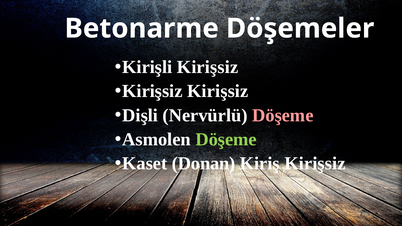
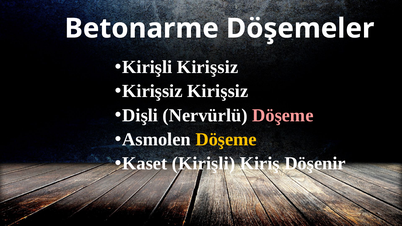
Döşeme at (226, 139) colour: light green -> yellow
Kaset Donan: Donan -> Kirişli
Kiriş Kirişsiz: Kirişsiz -> Döşenir
